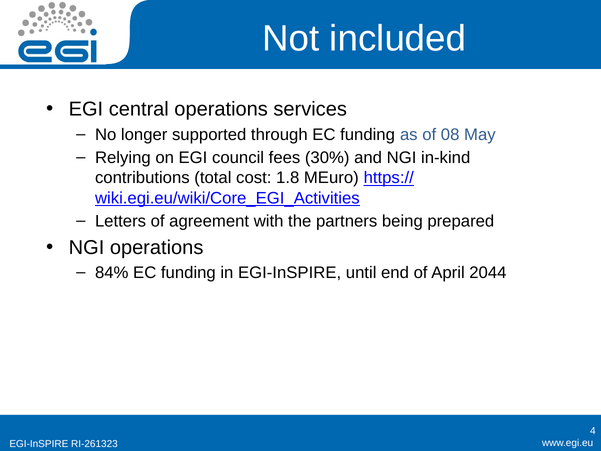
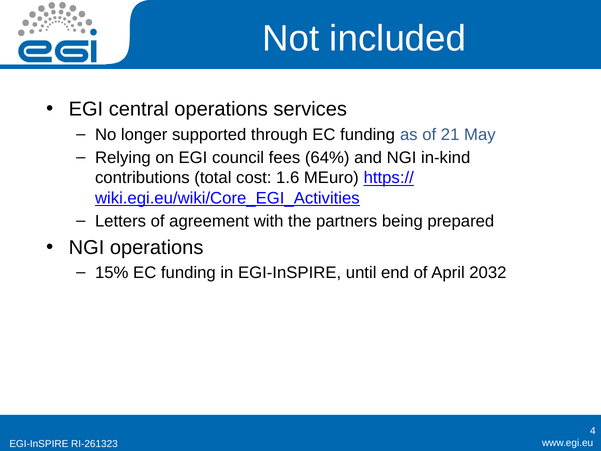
08: 08 -> 21
30%: 30% -> 64%
1.8: 1.8 -> 1.6
84%: 84% -> 15%
2044: 2044 -> 2032
